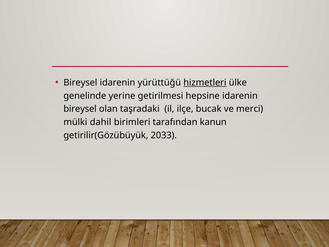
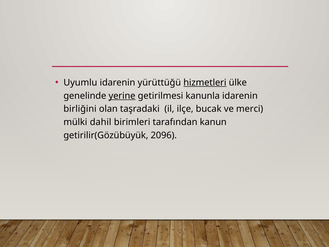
Bireysel at (80, 82): Bireysel -> Uyumlu
yerine underline: none -> present
hepsine: hepsine -> kanunla
bireysel at (80, 109): bireysel -> birliğini
2033: 2033 -> 2096
